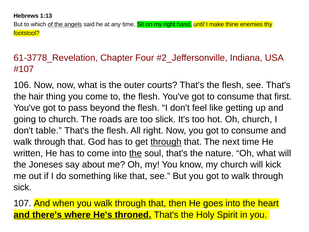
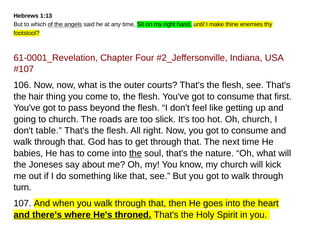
61-3778_Revelation: 61-3778_Revelation -> 61-0001_Revelation
through at (166, 142) underline: present -> none
written: written -> babies
sick: sick -> turn
